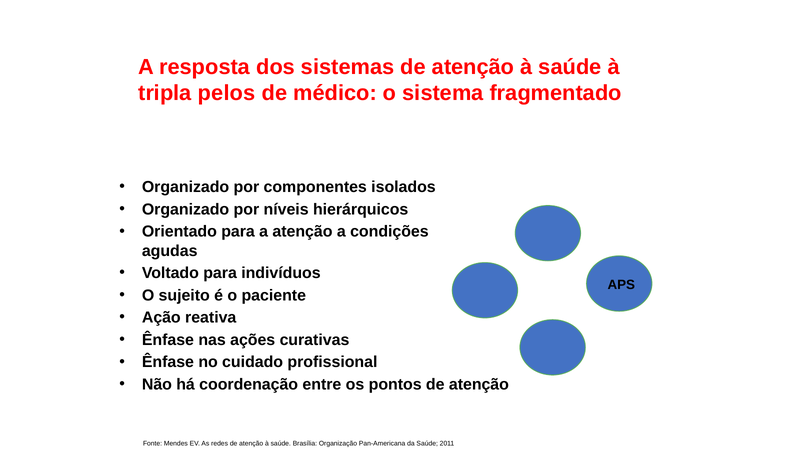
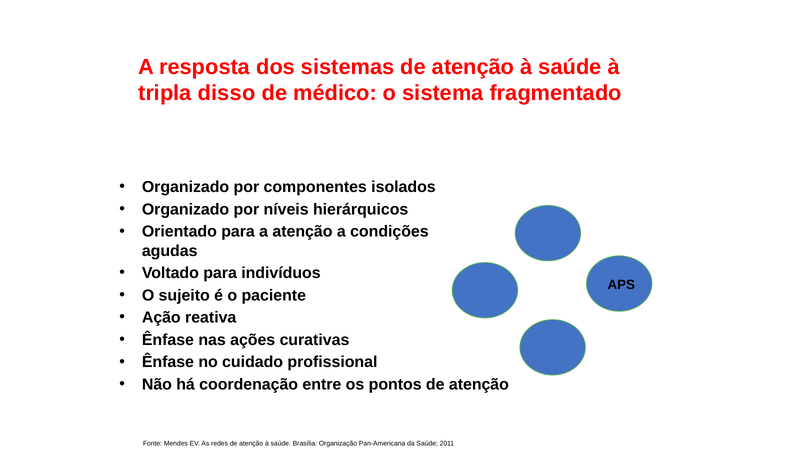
pelos: pelos -> disso
